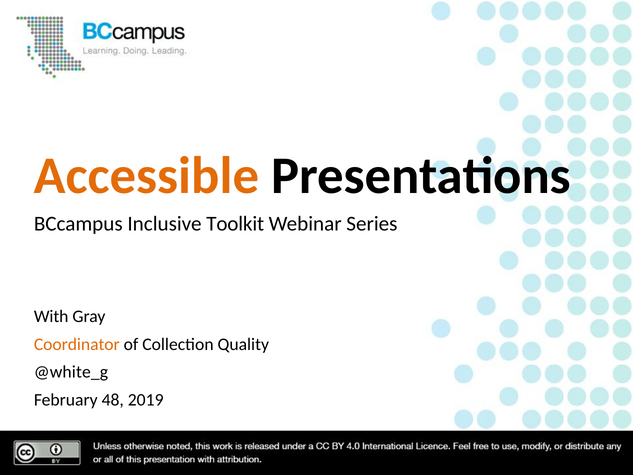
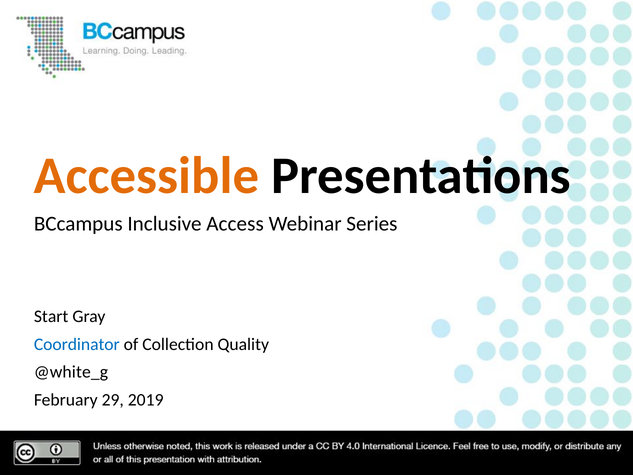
Toolkit: Toolkit -> Access
With: With -> Start
Coordinator colour: orange -> blue
48: 48 -> 29
